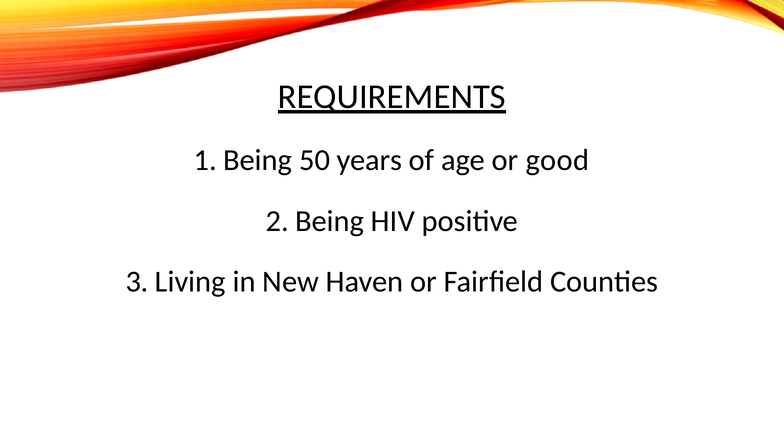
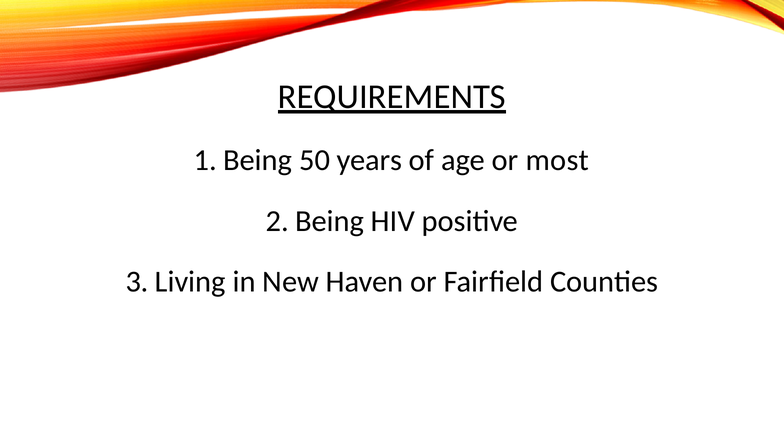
good: good -> most
